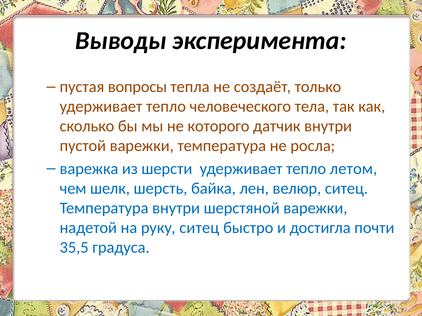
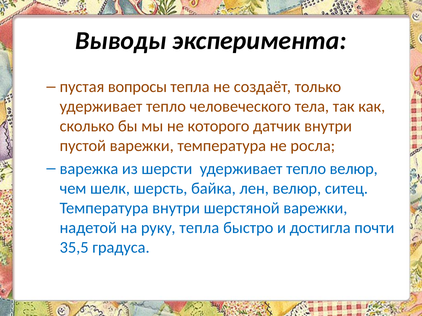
тепло летом: летом -> велюр
руку ситец: ситец -> тепла
